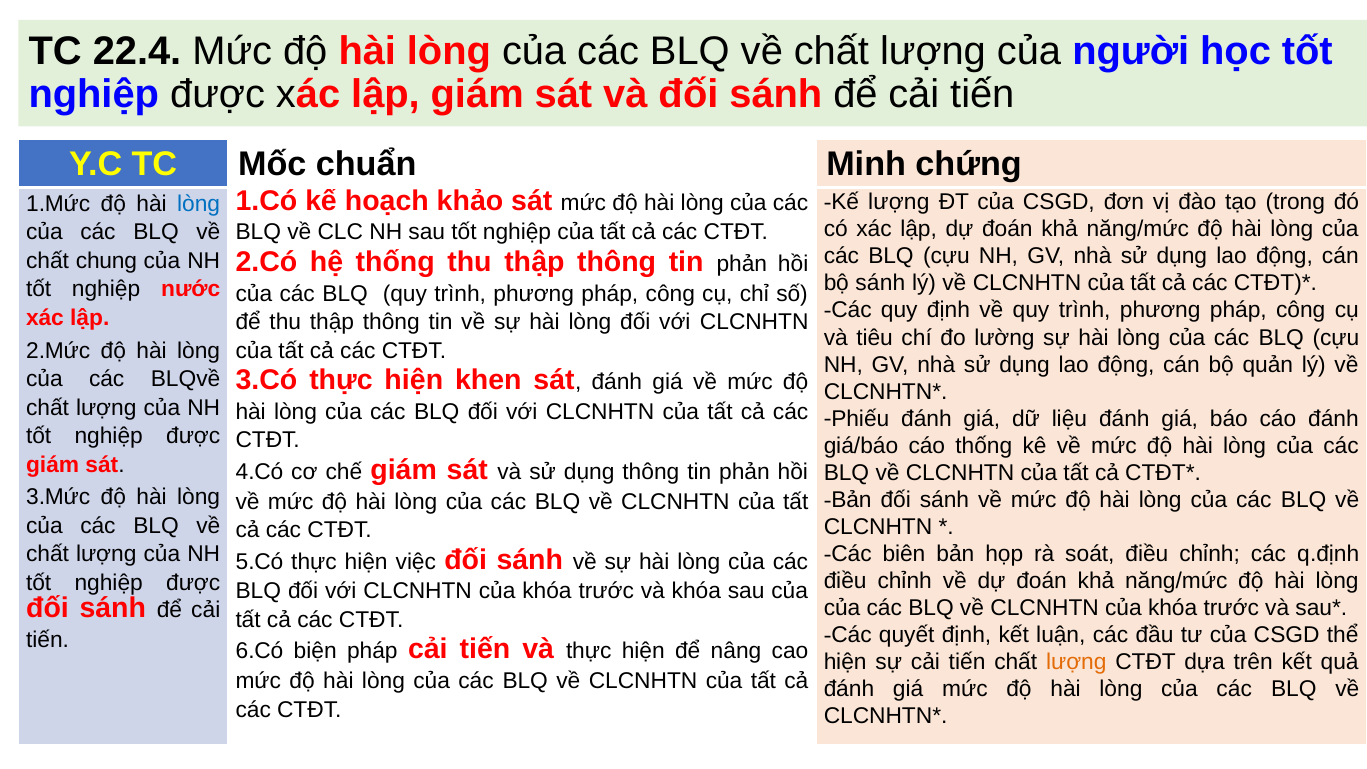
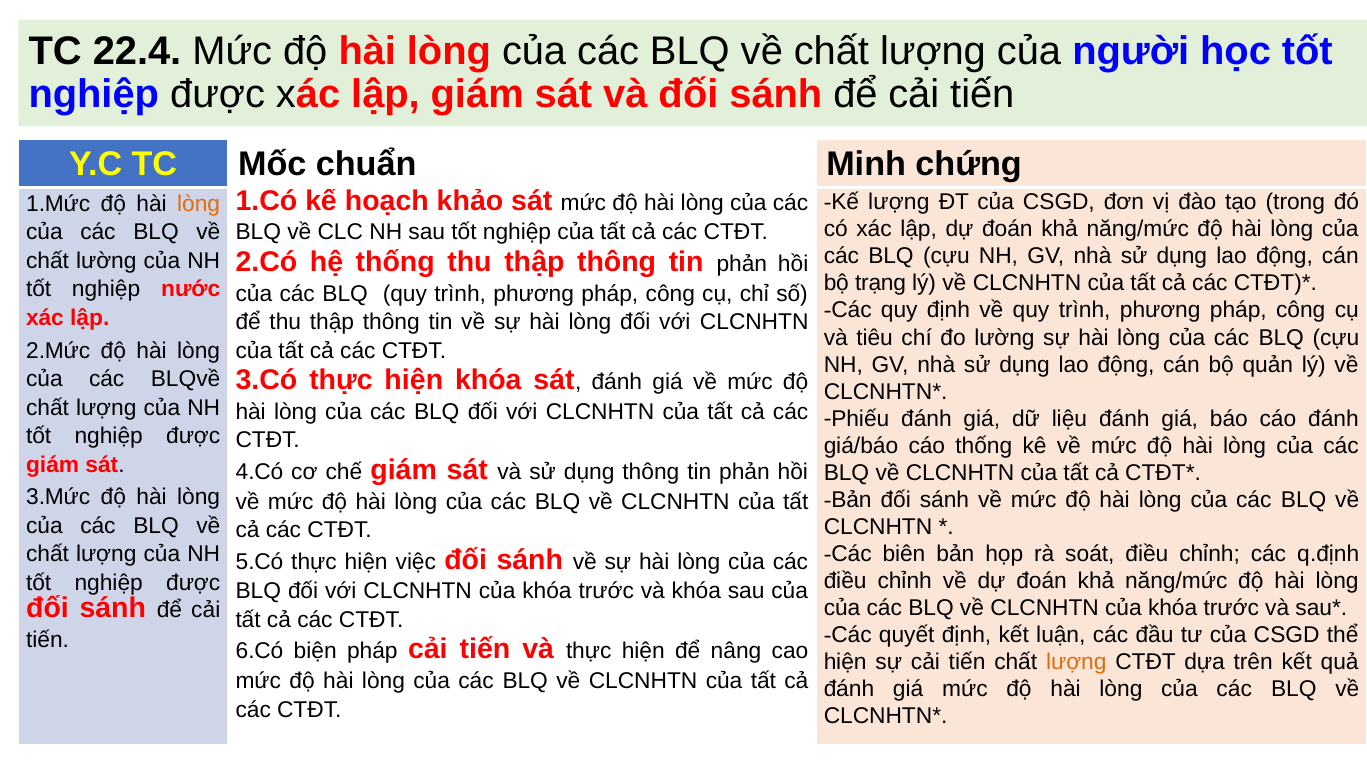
lòng at (199, 204) colour: blue -> orange
chất chung: chung -> lường
bộ sánh: sánh -> trạng
hiện khen: khen -> khóa
